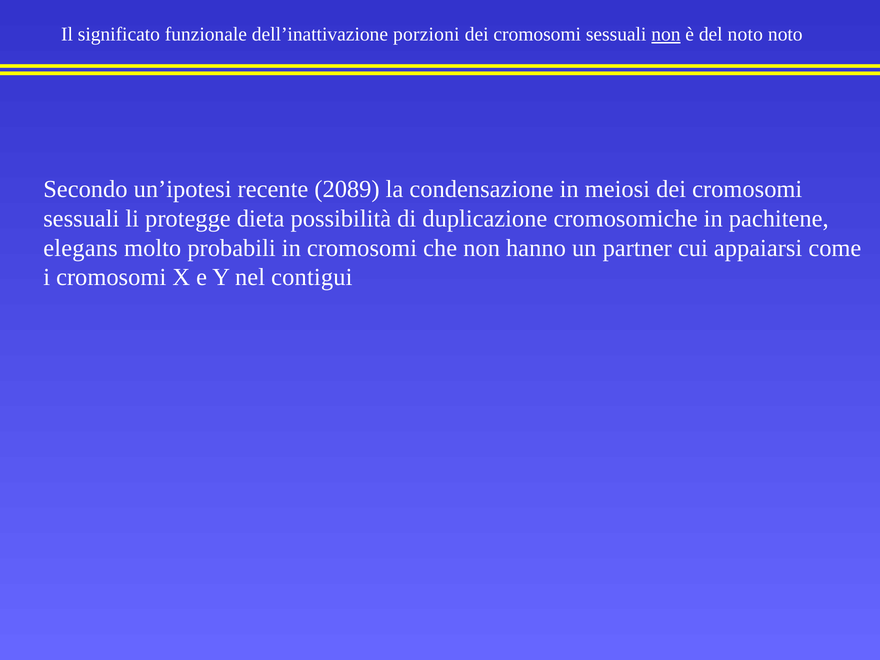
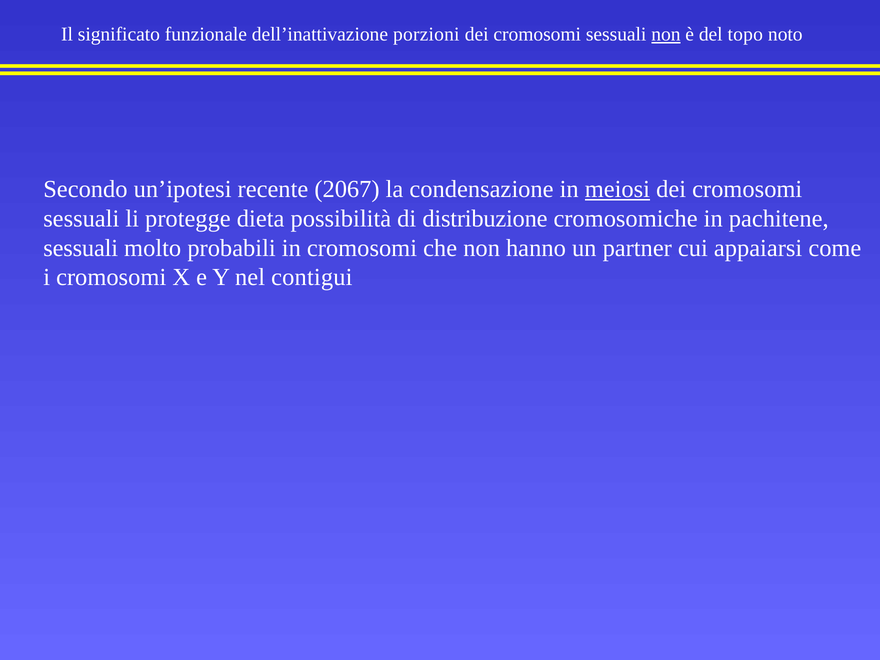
del noto: noto -> topo
2089: 2089 -> 2067
meiosi underline: none -> present
duplicazione: duplicazione -> distribuzione
elegans at (81, 248): elegans -> sessuali
